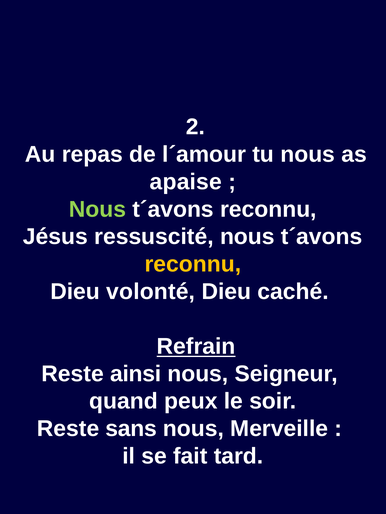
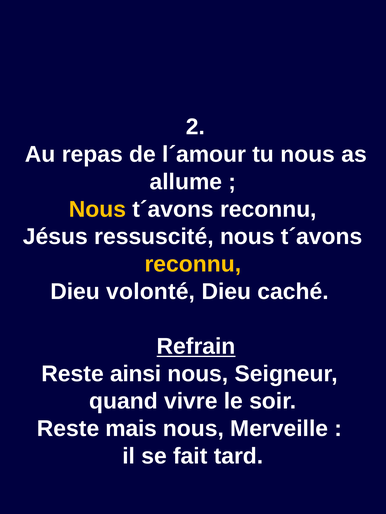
apaise: apaise -> allume
Nous at (97, 209) colour: light green -> yellow
peux: peux -> vivre
sans: sans -> mais
